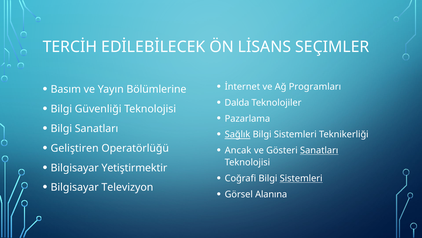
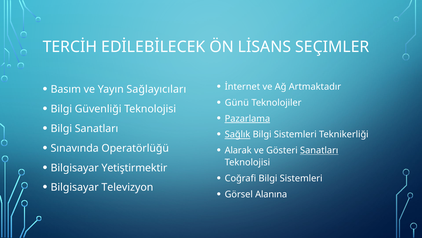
Programları: Programları -> Artmaktadır
Bölümlerine: Bölümlerine -> Sağlayıcıları
Dalda: Dalda -> Günü
Pazarlama underline: none -> present
Geliştiren: Geliştiren -> Sınavında
Ancak: Ancak -> Alarak
Sistemleri at (301, 178) underline: present -> none
